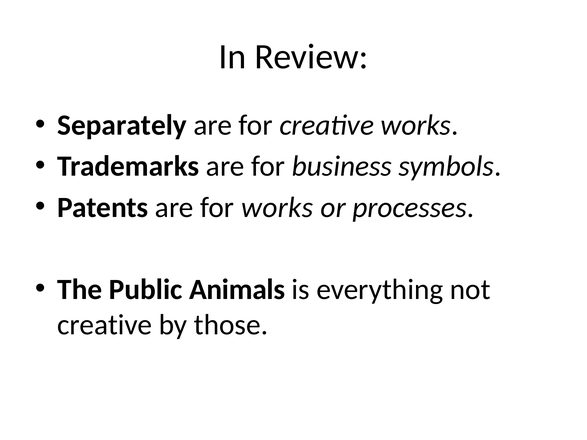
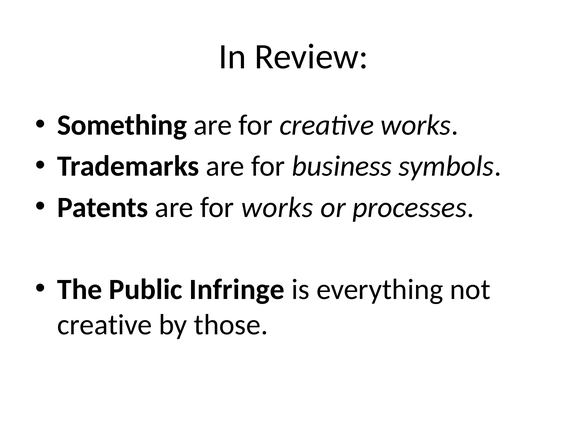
Separately: Separately -> Something
Animals: Animals -> Infringe
